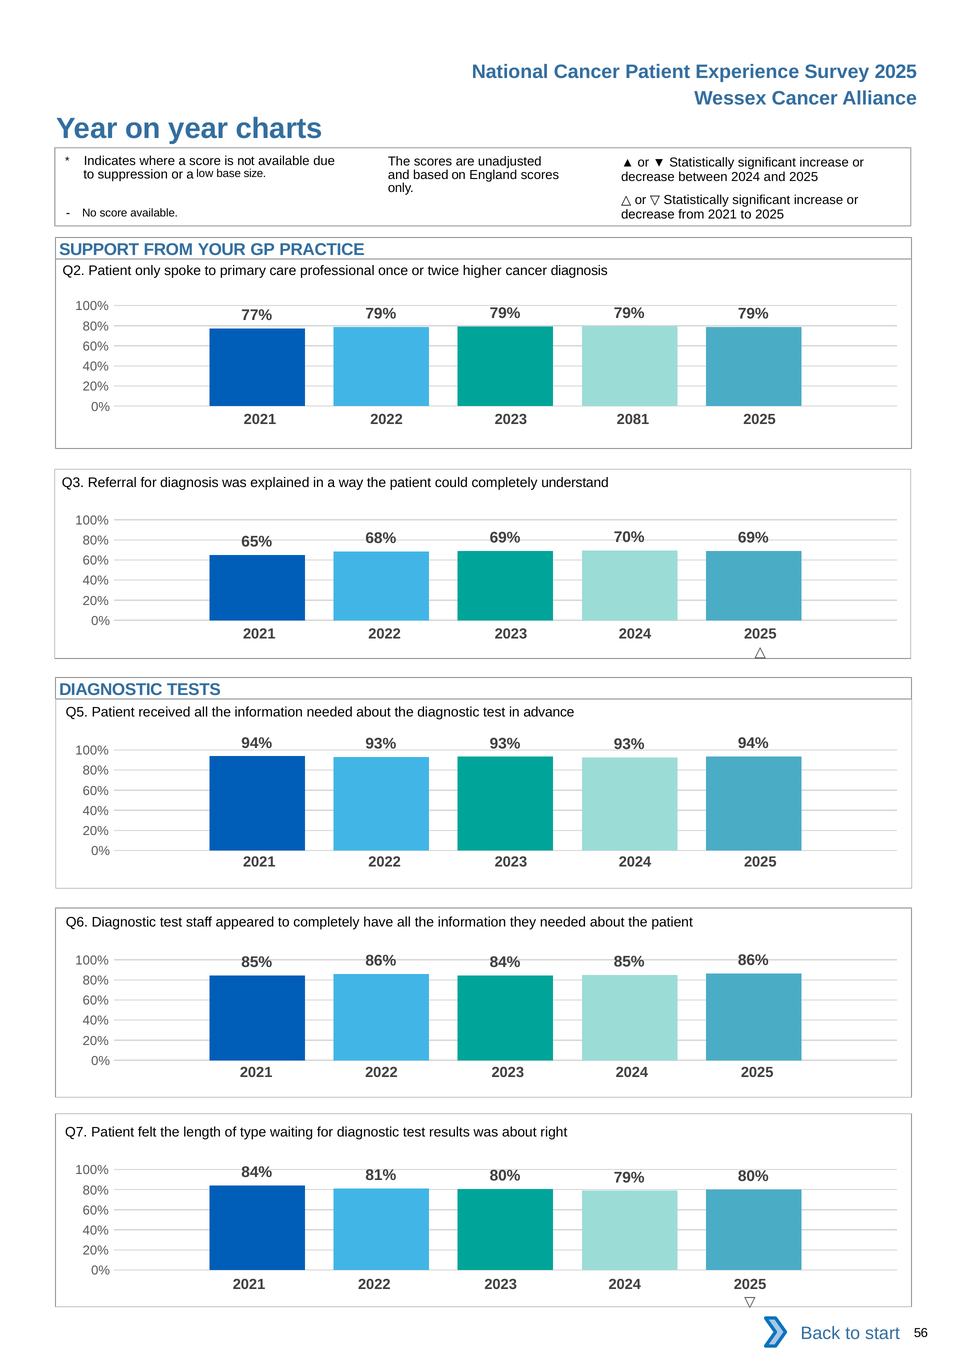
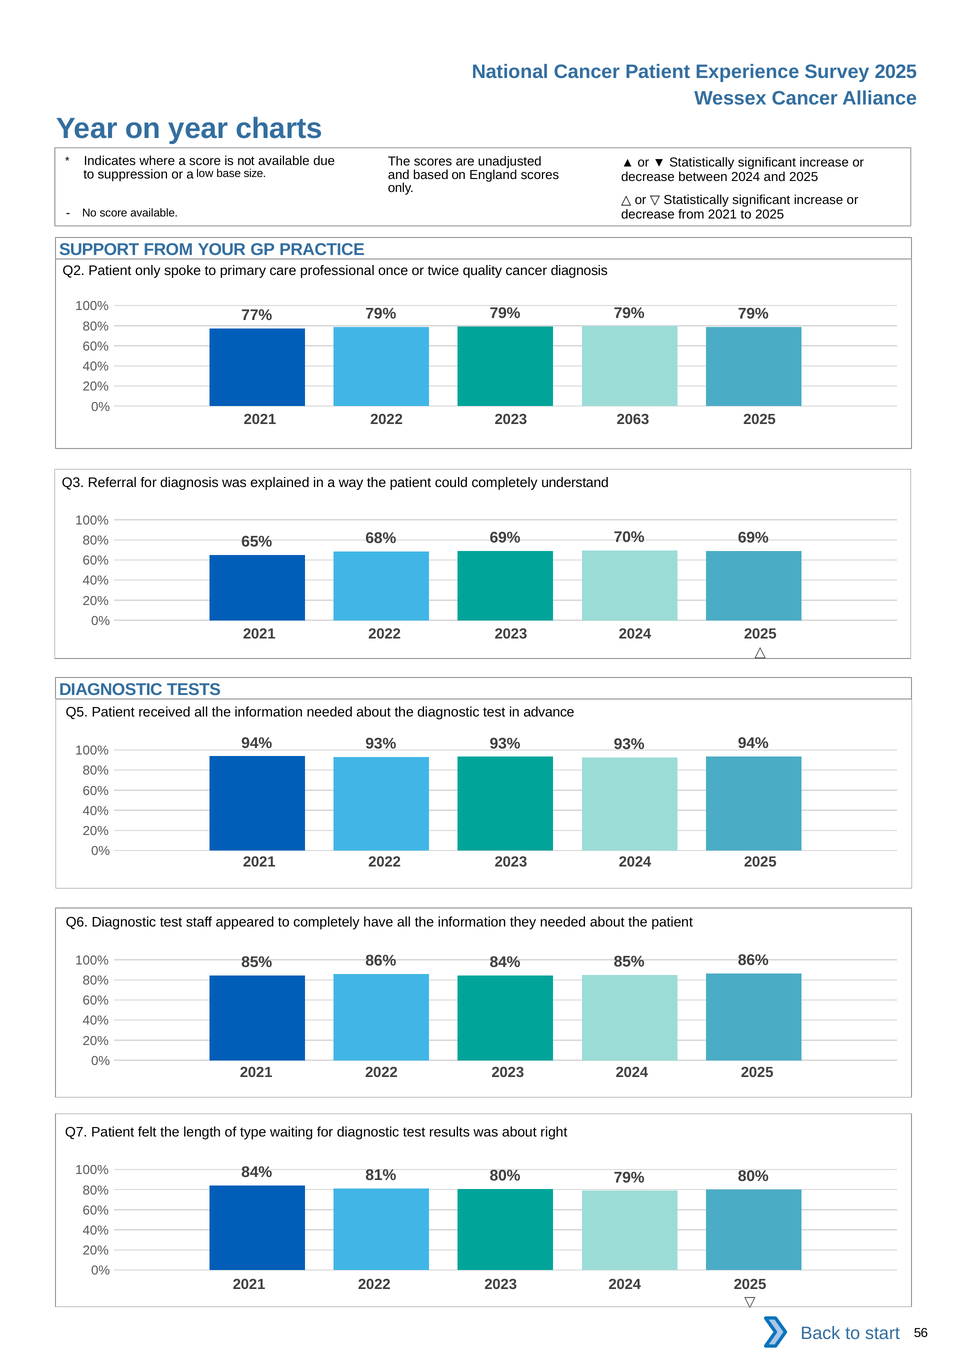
higher: higher -> quality
2081: 2081 -> 2063
